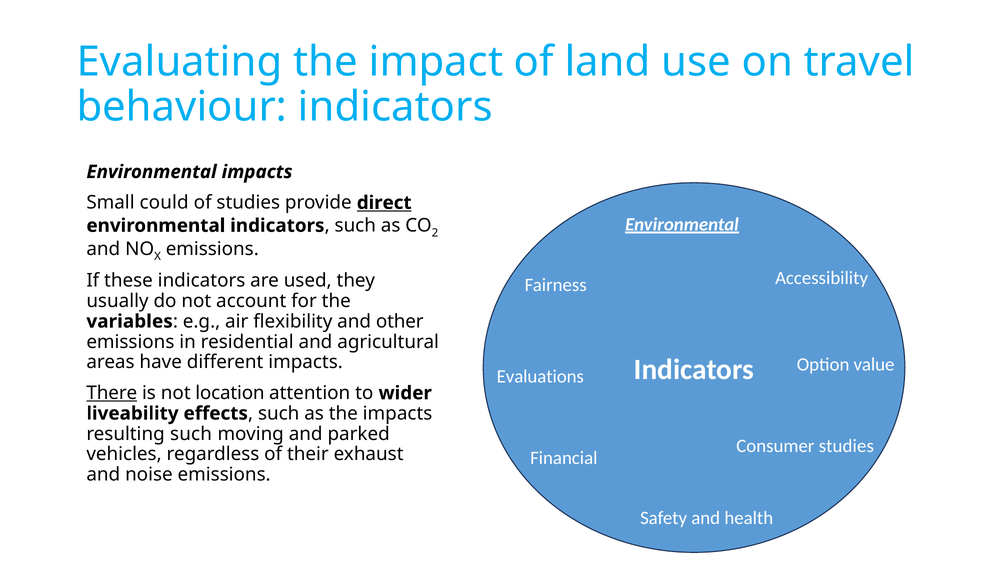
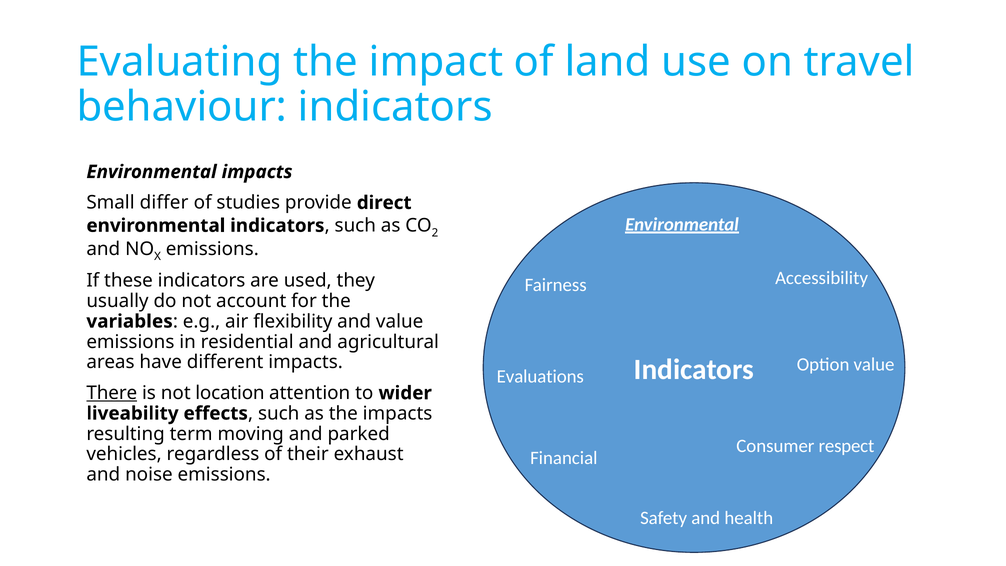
could: could -> differ
direct underline: present -> none
and other: other -> value
resulting such: such -> term
Consumer studies: studies -> respect
